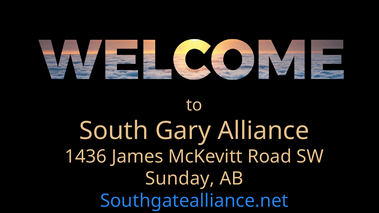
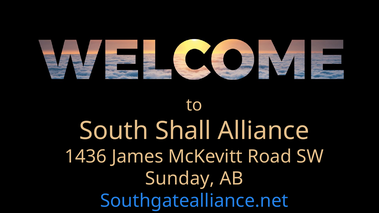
Gary: Gary -> Shall
